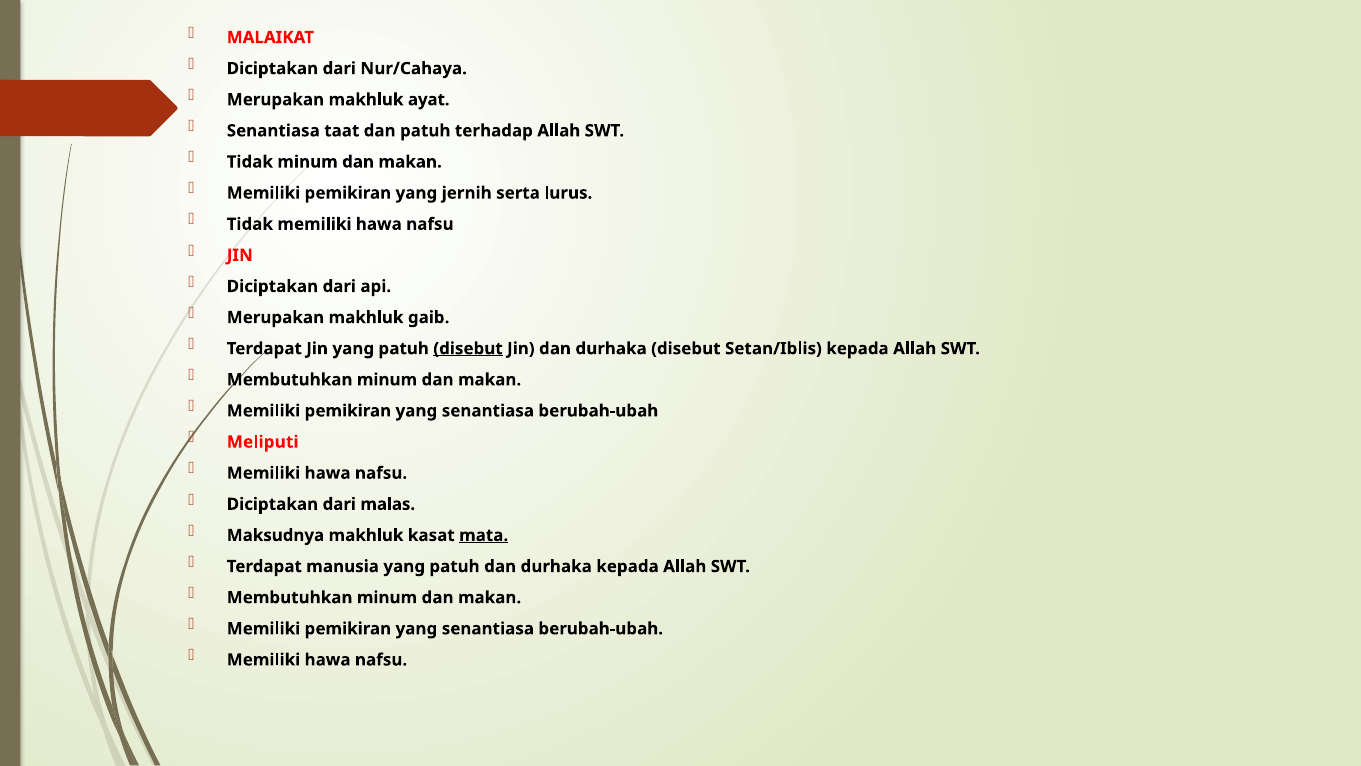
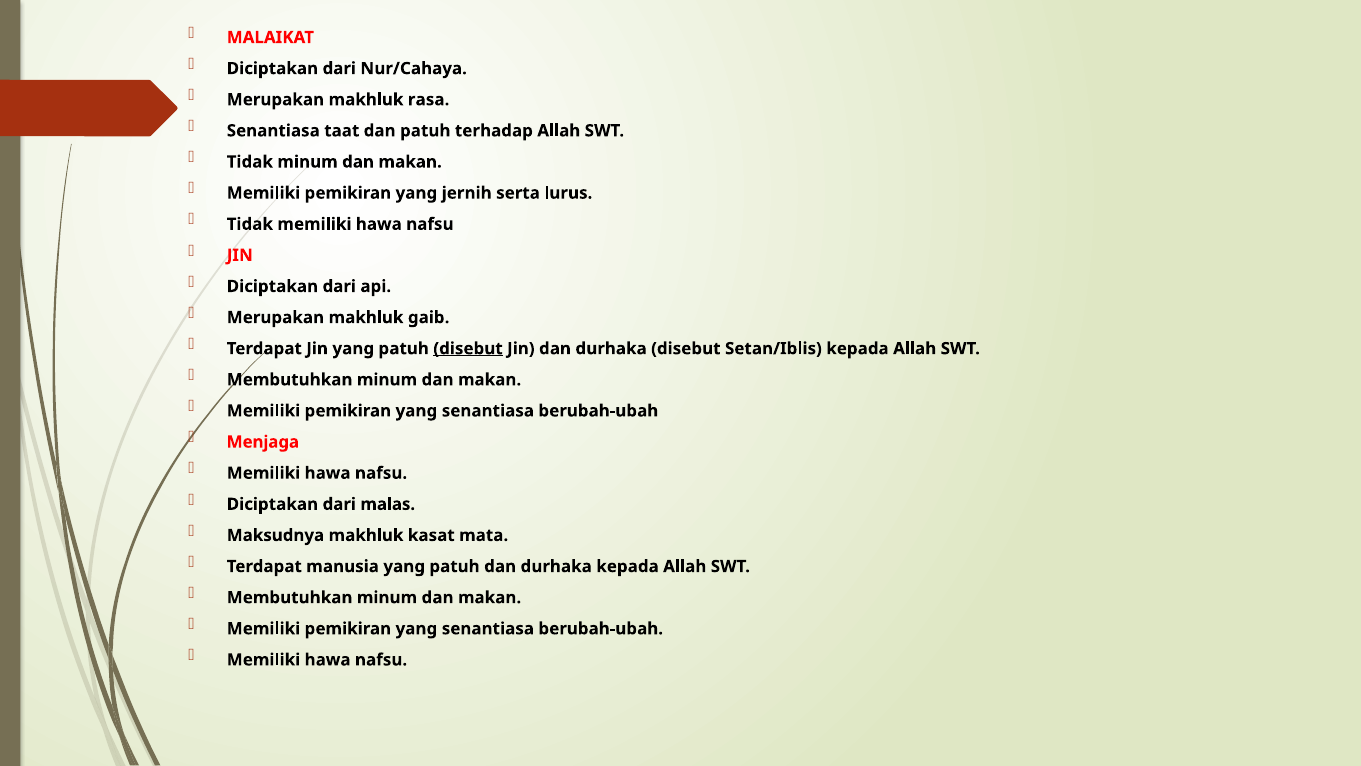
ayat: ayat -> rasa
Meliputi: Meliputi -> Menjaga
mata underline: present -> none
